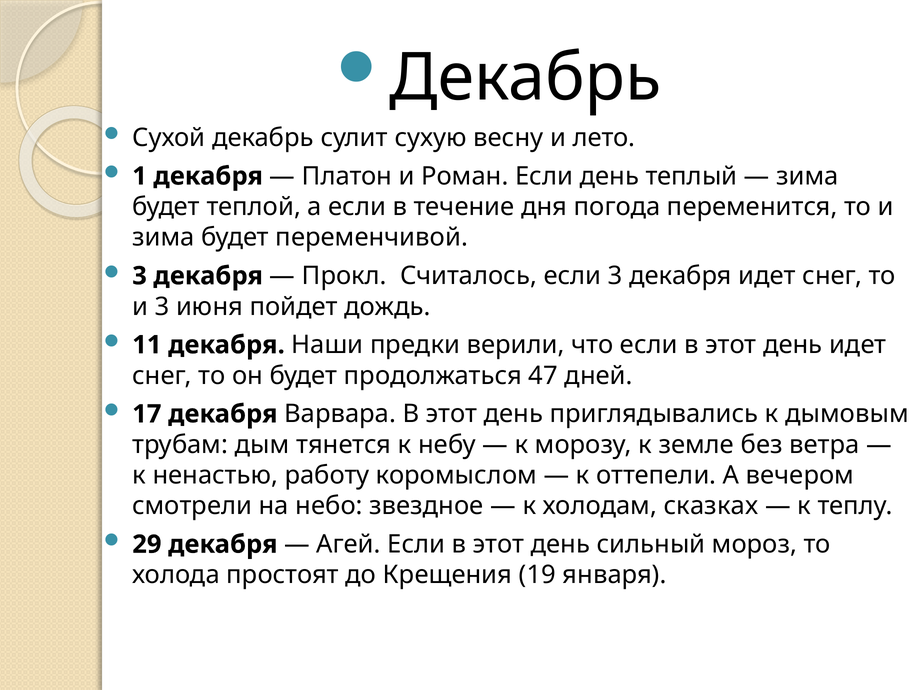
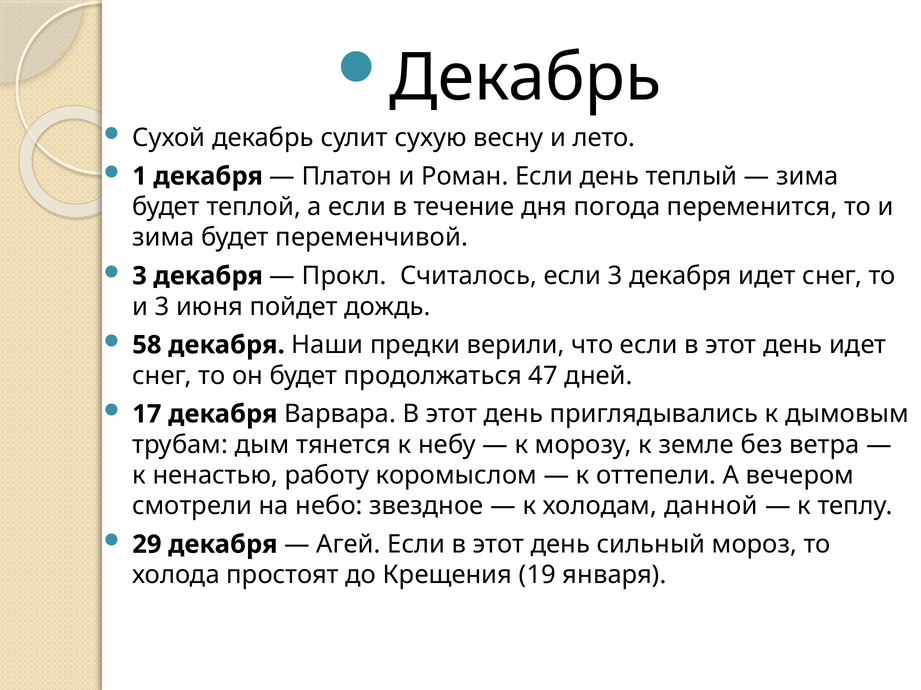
11: 11 -> 58
сказках: сказках -> данной
